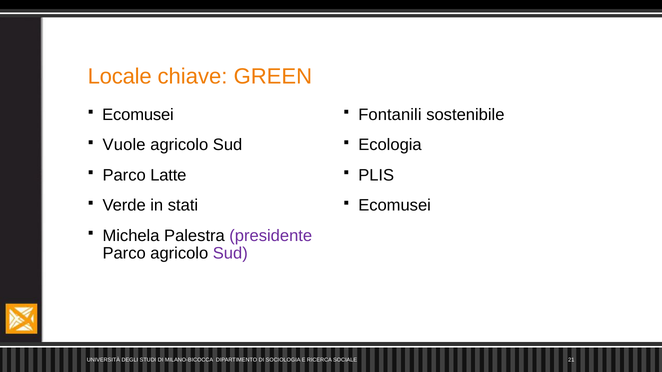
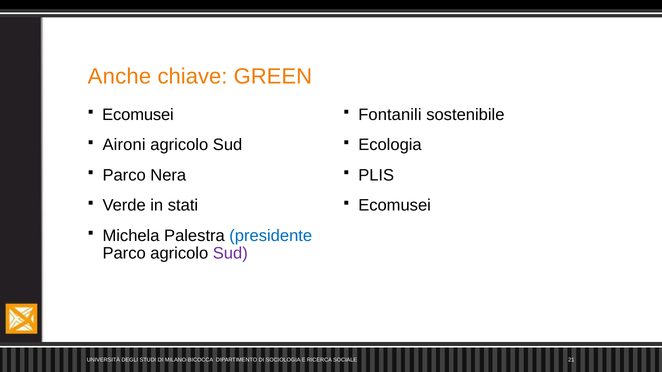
Locale: Locale -> Anche
Vuole: Vuole -> Aironi
Latte: Latte -> Nera
presidente colour: purple -> blue
